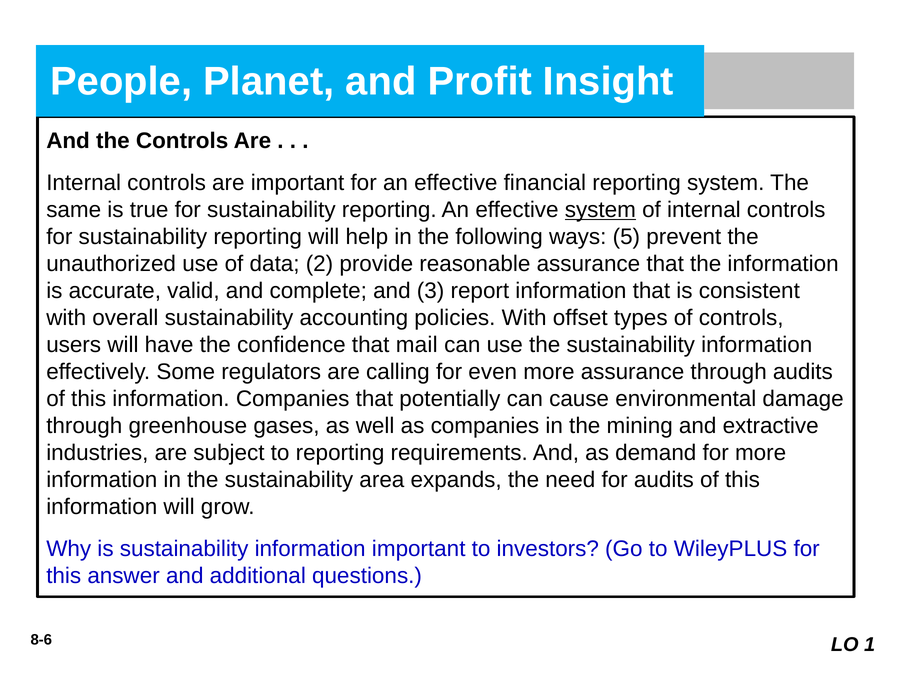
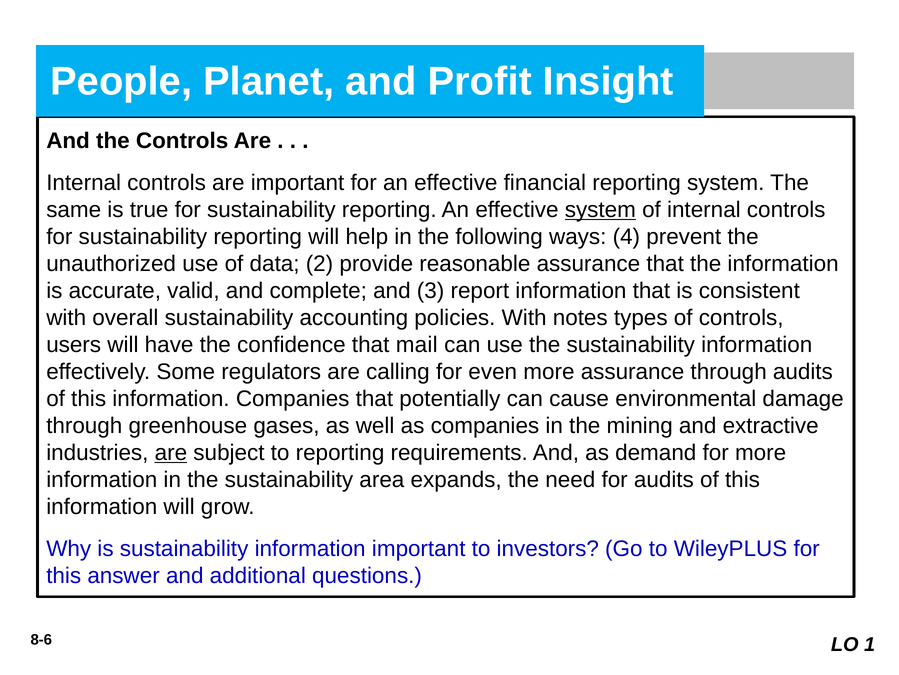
5: 5 -> 4
offset: offset -> notes
are at (171, 452) underline: none -> present
